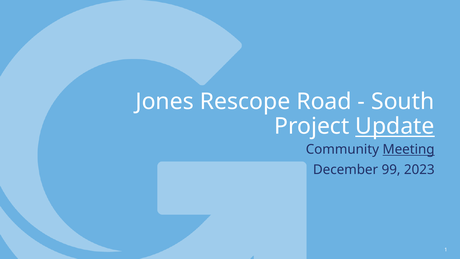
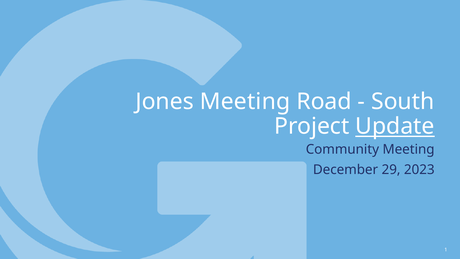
Jones Rescope: Rescope -> Meeting
Meeting at (409, 149) underline: present -> none
99: 99 -> 29
